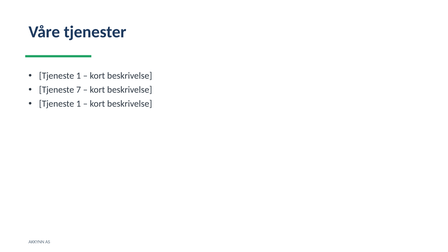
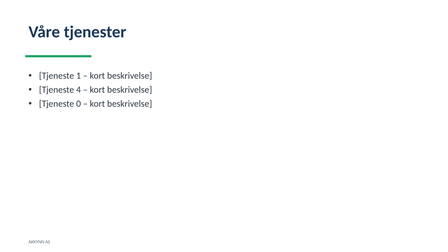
7: 7 -> 4
1 at (79, 104): 1 -> 0
